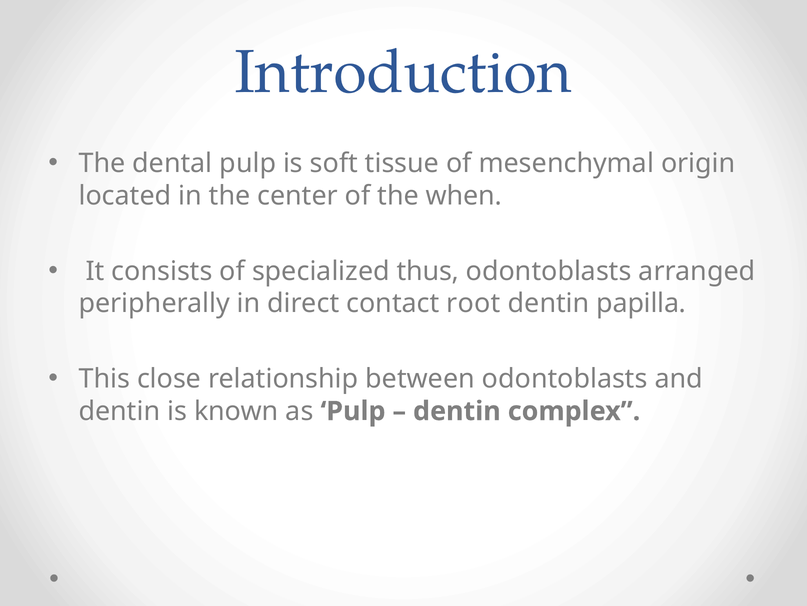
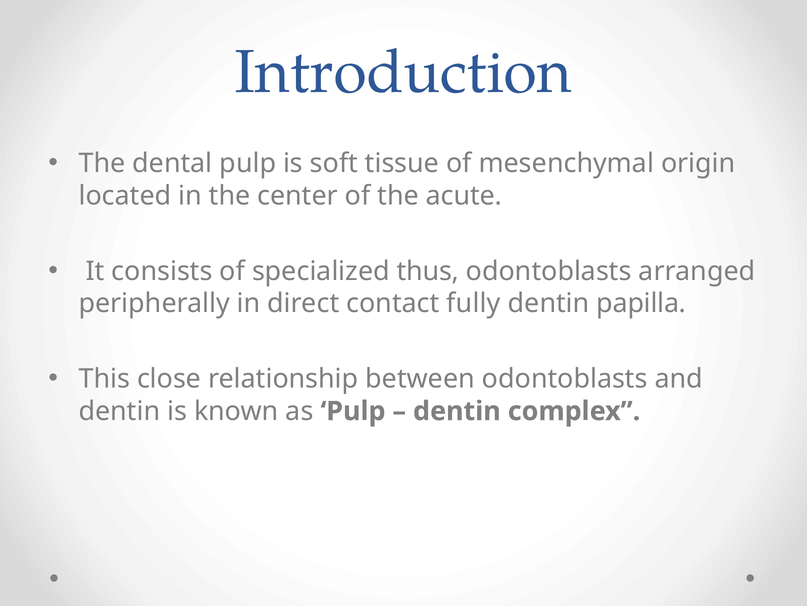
when: when -> acute
root: root -> fully
